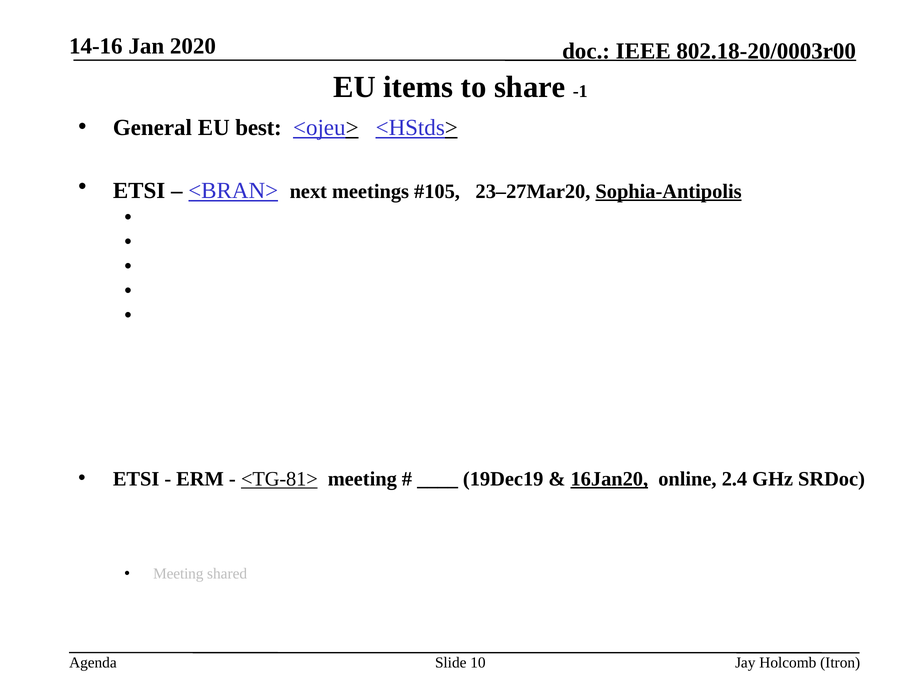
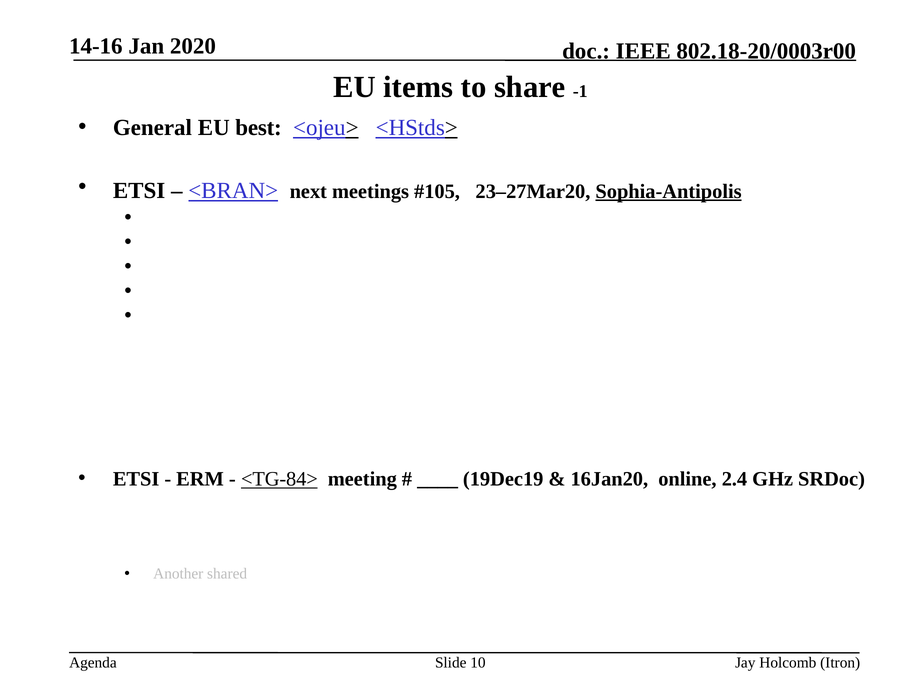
<TG-81>: <TG-81> -> <TG-84>
16Jan20 underline: present -> none
Meeting at (178, 574): Meeting -> Another
